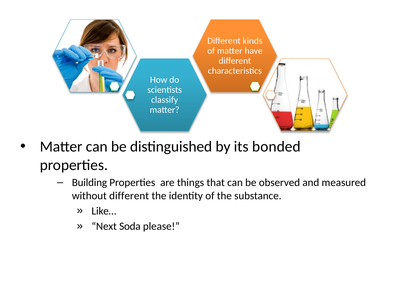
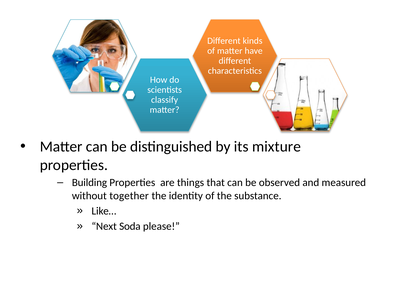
bonded: bonded -> mixture
without different: different -> together
